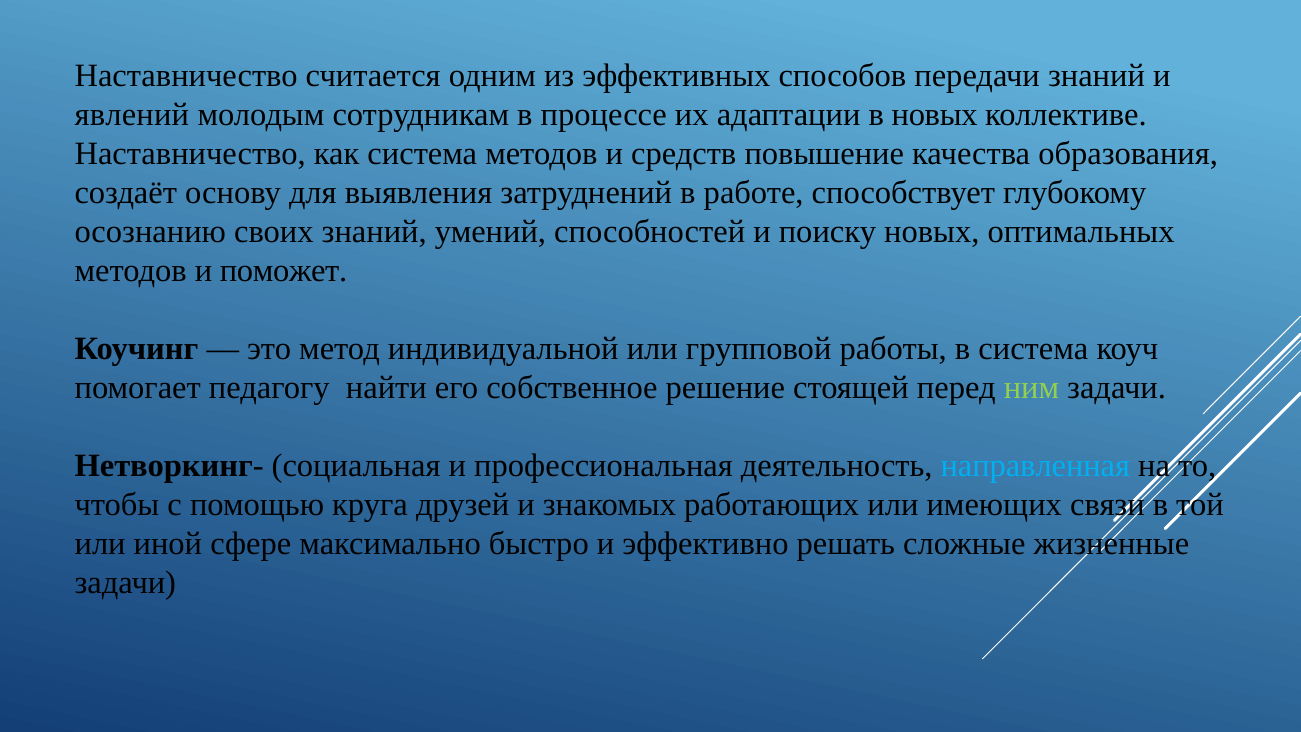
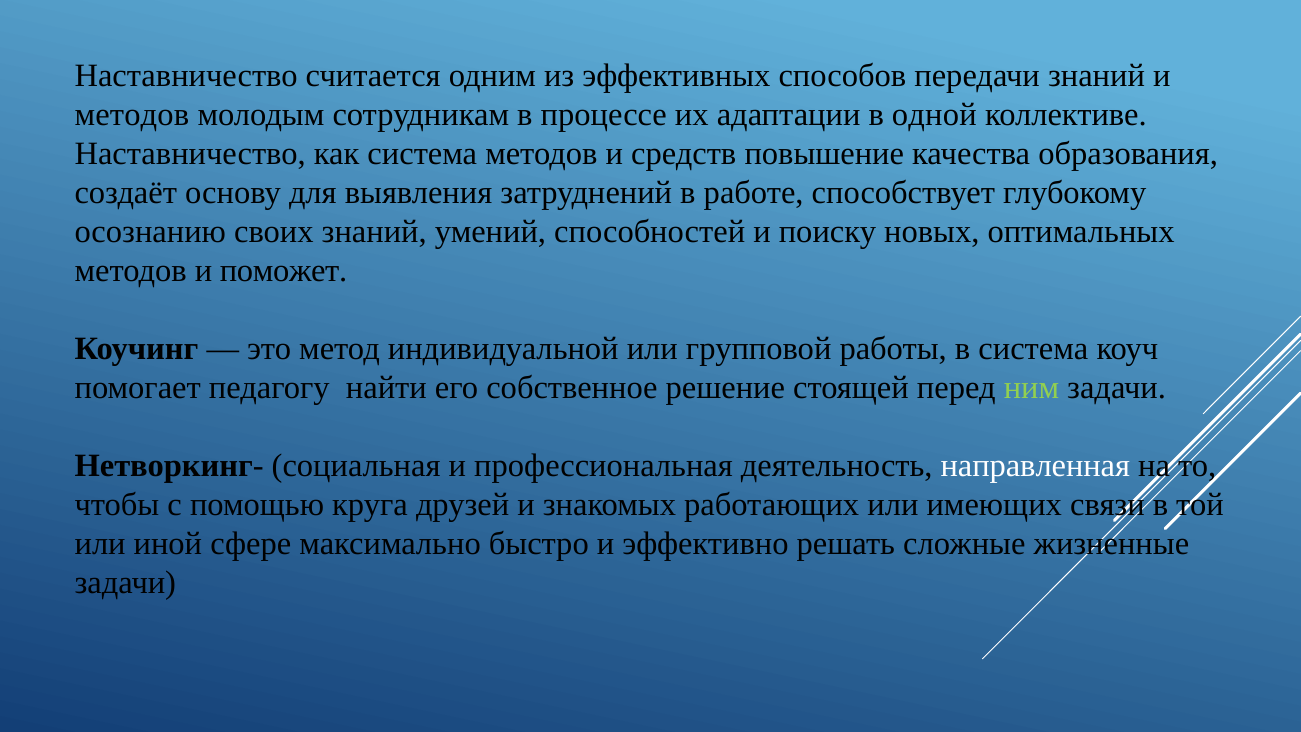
явлений at (132, 114): явлений -> методов
в новых: новых -> одной
направленная colour: light blue -> white
